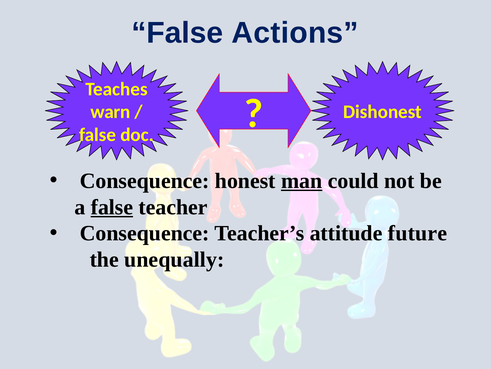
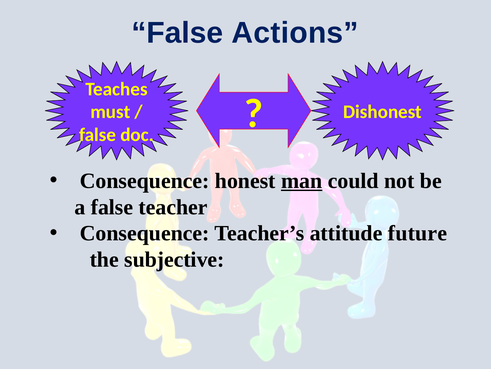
warn: warn -> must
false at (112, 207) underline: present -> none
unequally: unequally -> subjective
